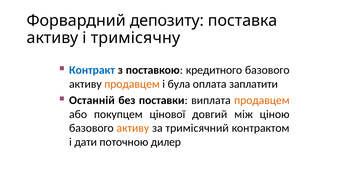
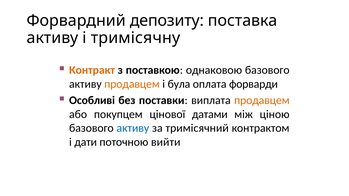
Контракт colour: blue -> orange
кредитного: кредитного -> однаковою
заплатити: заплатити -> форварди
Останній: Останній -> Особливі
довгий: довгий -> датами
активу at (133, 128) colour: orange -> blue
дилер: дилер -> вийти
